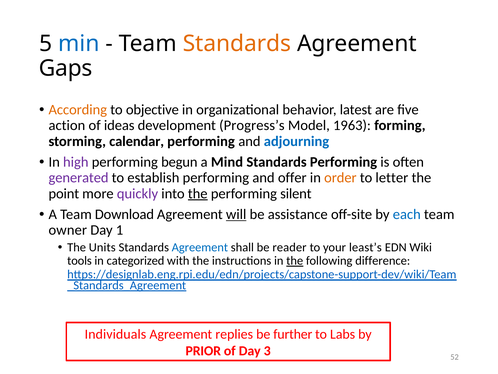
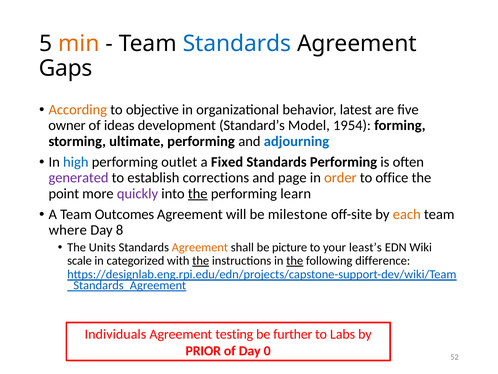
min colour: blue -> orange
Standards at (237, 44) colour: orange -> blue
action: action -> owner
Progress’s: Progress’s -> Standard’s
1963: 1963 -> 1954
calendar: calendar -> ultimate
high colour: purple -> blue
begun: begun -> outlet
Mind: Mind -> Fixed
establish performing: performing -> corrections
offer: offer -> page
letter: letter -> office
silent: silent -> learn
Download: Download -> Outcomes
will underline: present -> none
assistance: assistance -> milestone
each colour: blue -> orange
owner: owner -> where
1: 1 -> 8
Agreement at (200, 247) colour: blue -> orange
reader: reader -> picture
tools: tools -> scale
the at (201, 260) underline: none -> present
replies: replies -> testing
3: 3 -> 0
